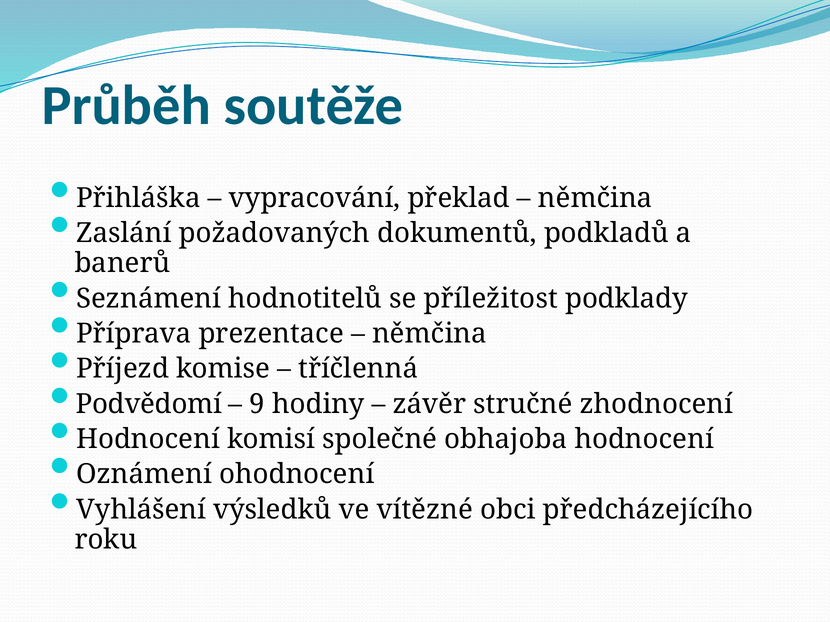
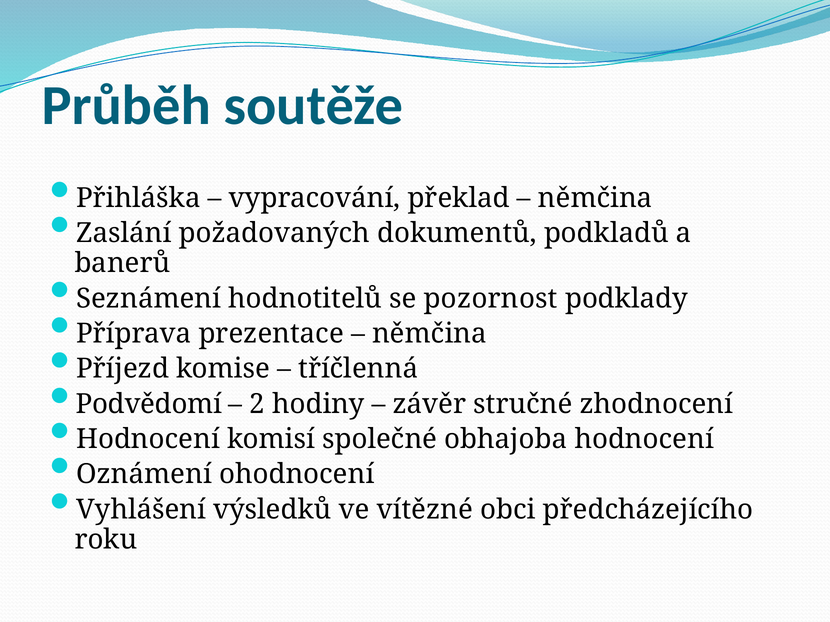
příležitost: příležitost -> pozornost
9: 9 -> 2
